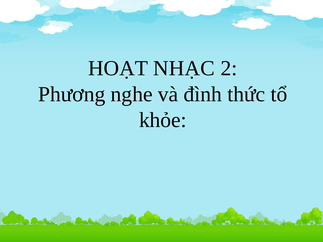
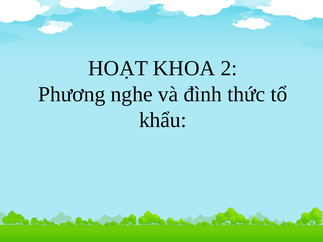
NHẠC: NHẠC -> KHOA
khỏe: khỏe -> khẩu
